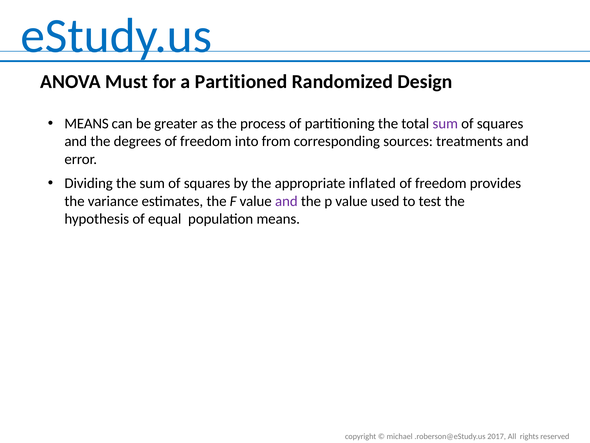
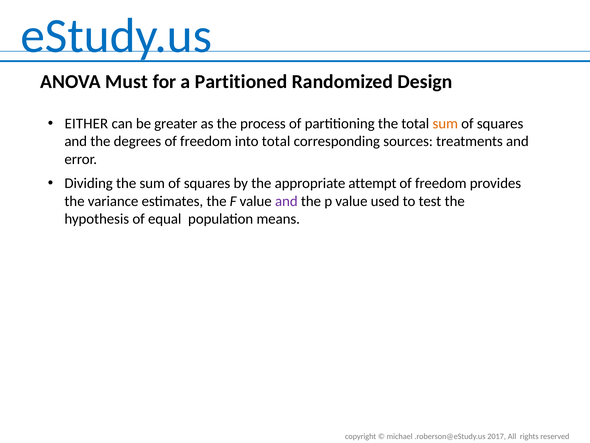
MEANS at (87, 123): MEANS -> EITHER
sum at (445, 123) colour: purple -> orange
into from: from -> total
inflated: inflated -> attempt
